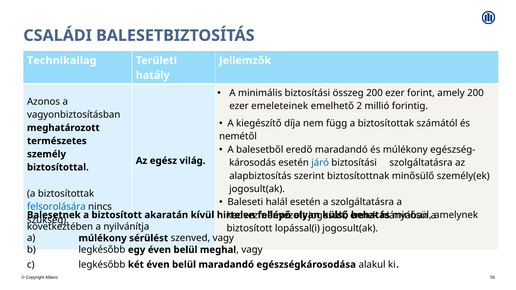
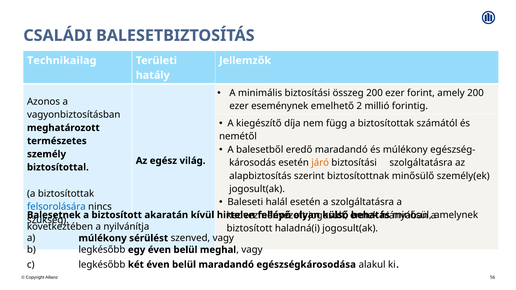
emeleteinek: emeleteinek -> eseménynek
járó colour: blue -> orange
lopással(i: lopással(i -> haladná(i
